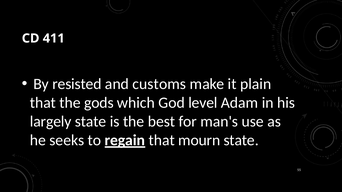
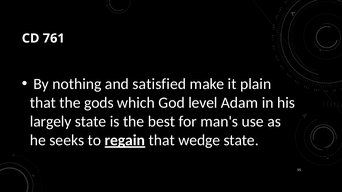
411: 411 -> 761
resisted: resisted -> nothing
customs: customs -> satisfied
mourn: mourn -> wedge
